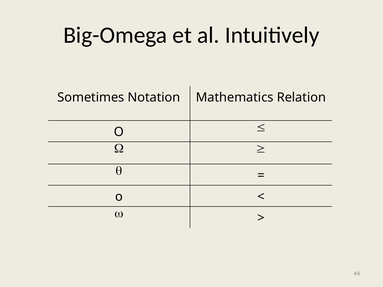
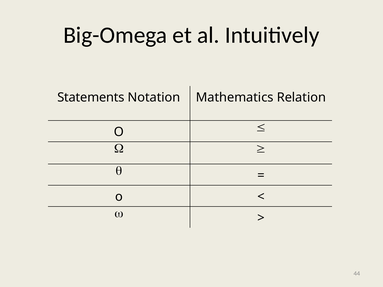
Sometimes: Sometimes -> Statements
